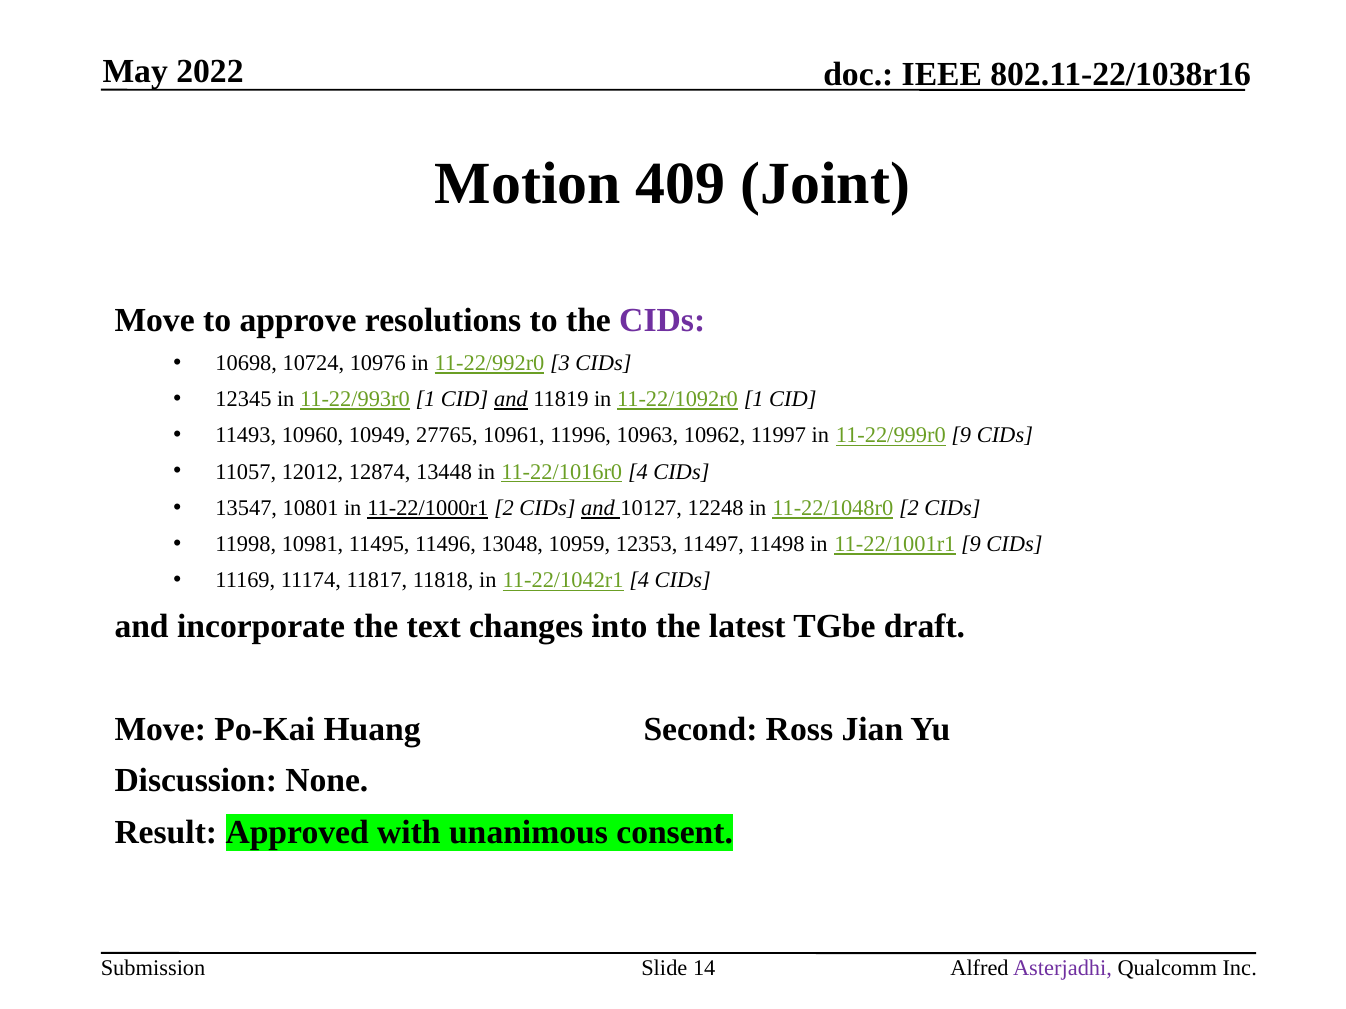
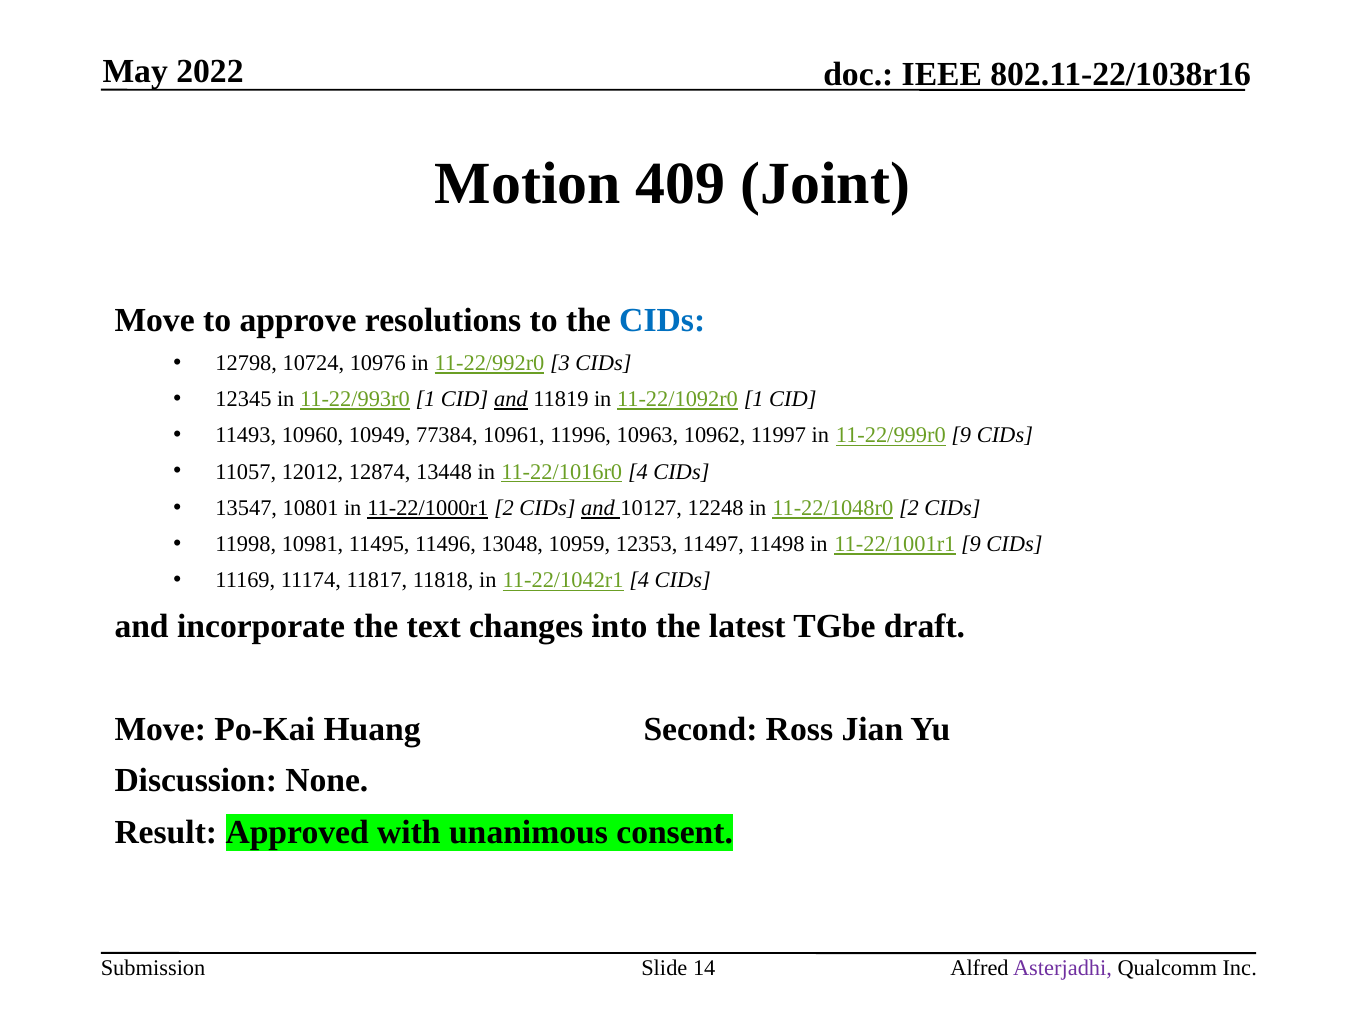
CIDs at (662, 321) colour: purple -> blue
10698: 10698 -> 12798
27765: 27765 -> 77384
